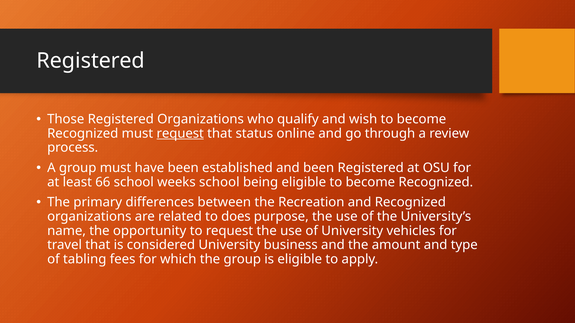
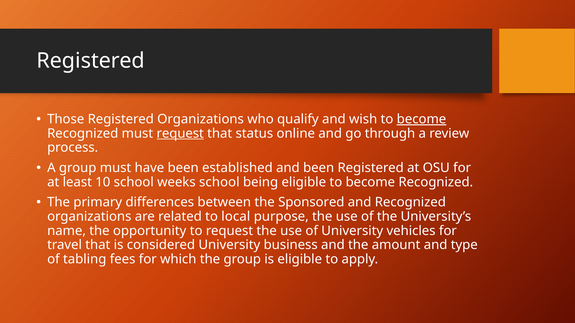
become at (422, 119) underline: none -> present
66: 66 -> 10
Recreation: Recreation -> Sponsored
does: does -> local
